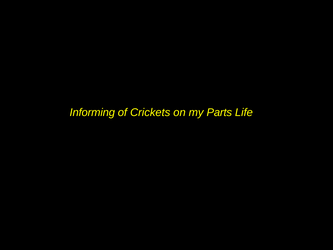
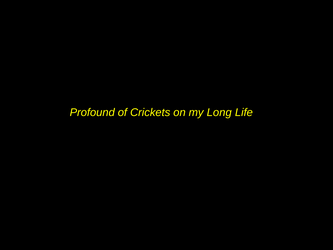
Informing: Informing -> Profound
Parts: Parts -> Long
